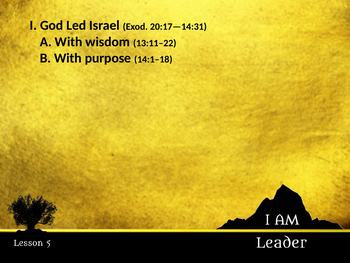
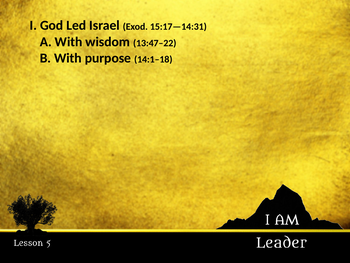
20:17—14:31: 20:17—14:31 -> 15:17—14:31
13:11–22: 13:11–22 -> 13:47–22
